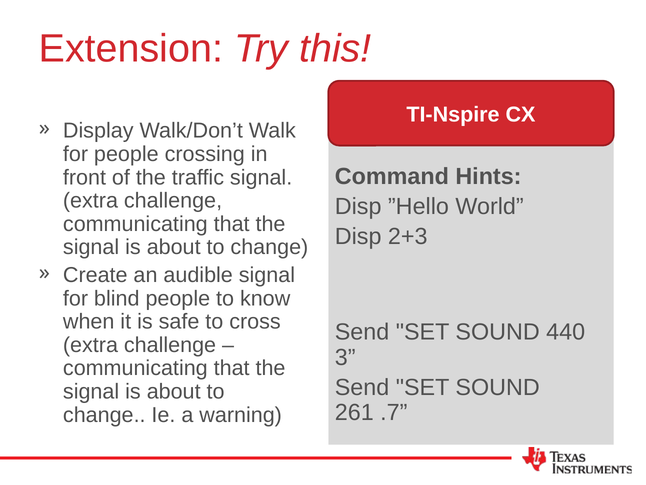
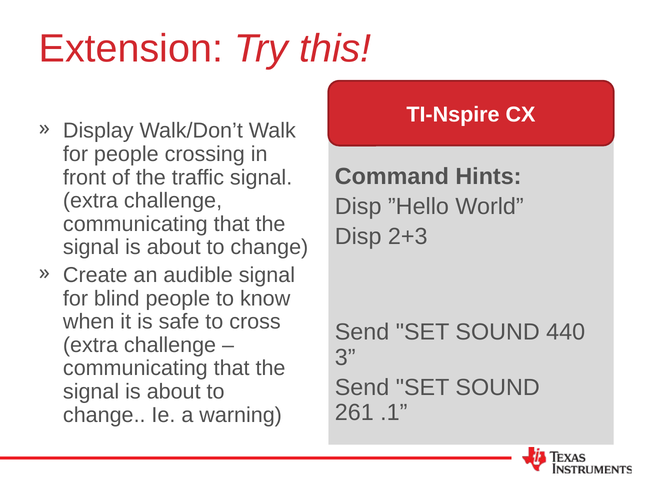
.7: .7 -> .1
